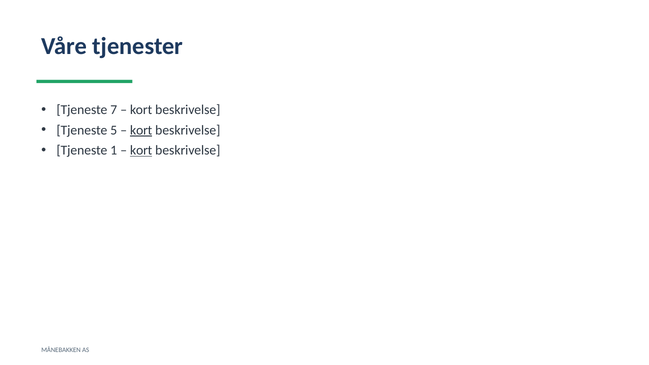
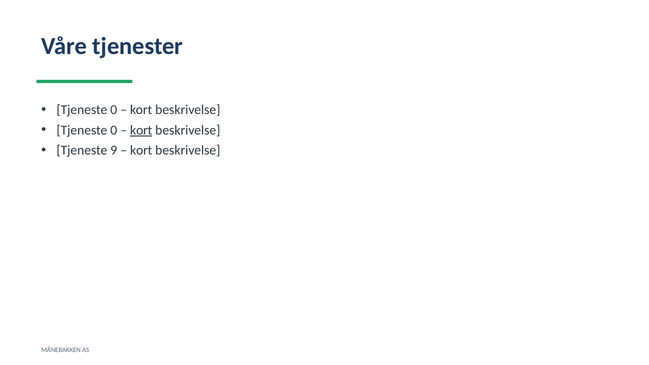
7 at (114, 110): 7 -> 0
5 at (114, 130): 5 -> 0
1: 1 -> 9
kort at (141, 151) underline: present -> none
